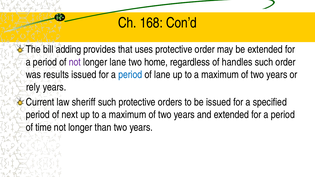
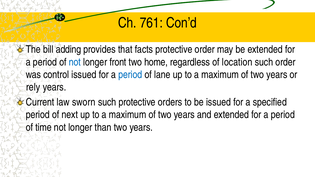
168: 168 -> 761
uses: uses -> facts
not at (75, 62) colour: purple -> blue
longer lane: lane -> front
handles: handles -> location
results: results -> control
sheriff: sheriff -> sworn
